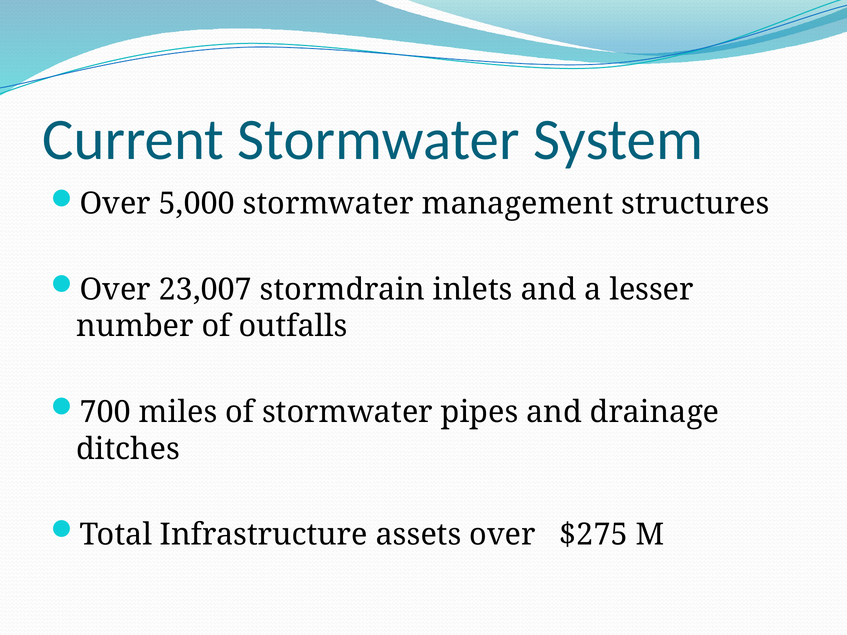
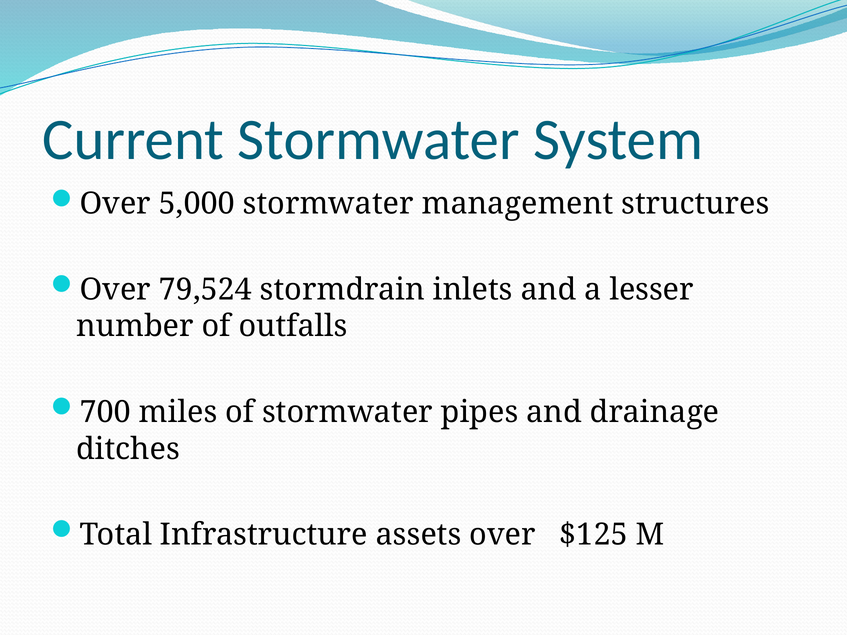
23,007: 23,007 -> 79,524
$275: $275 -> $125
